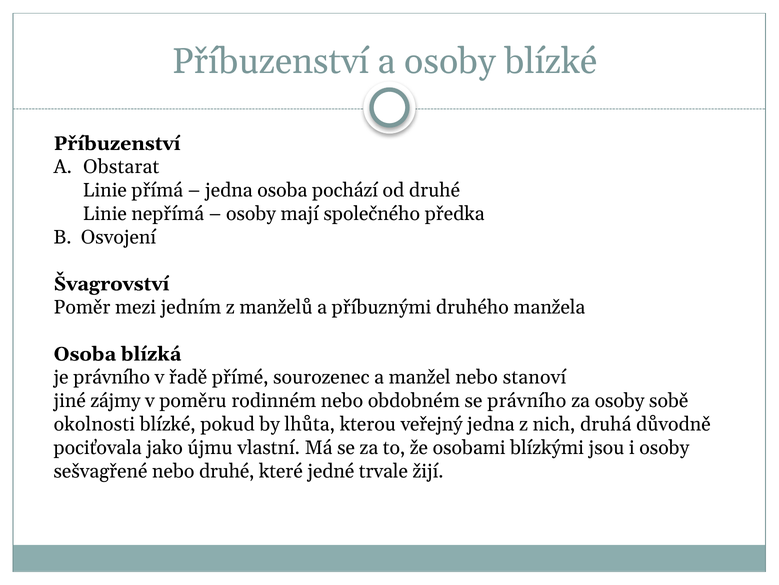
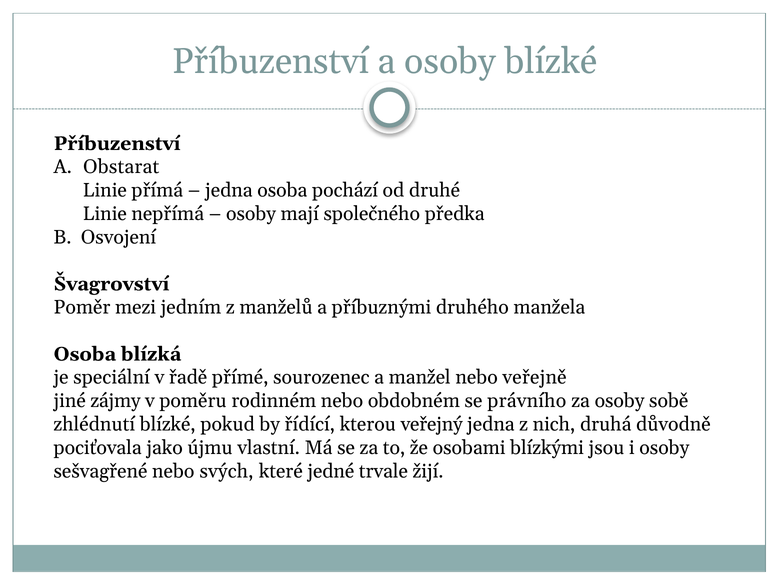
je právního: právního -> speciální
stanoví: stanoví -> veřejně
okolnosti: okolnosti -> zhlédnutí
lhůta: lhůta -> řídící
nebo druhé: druhé -> svých
